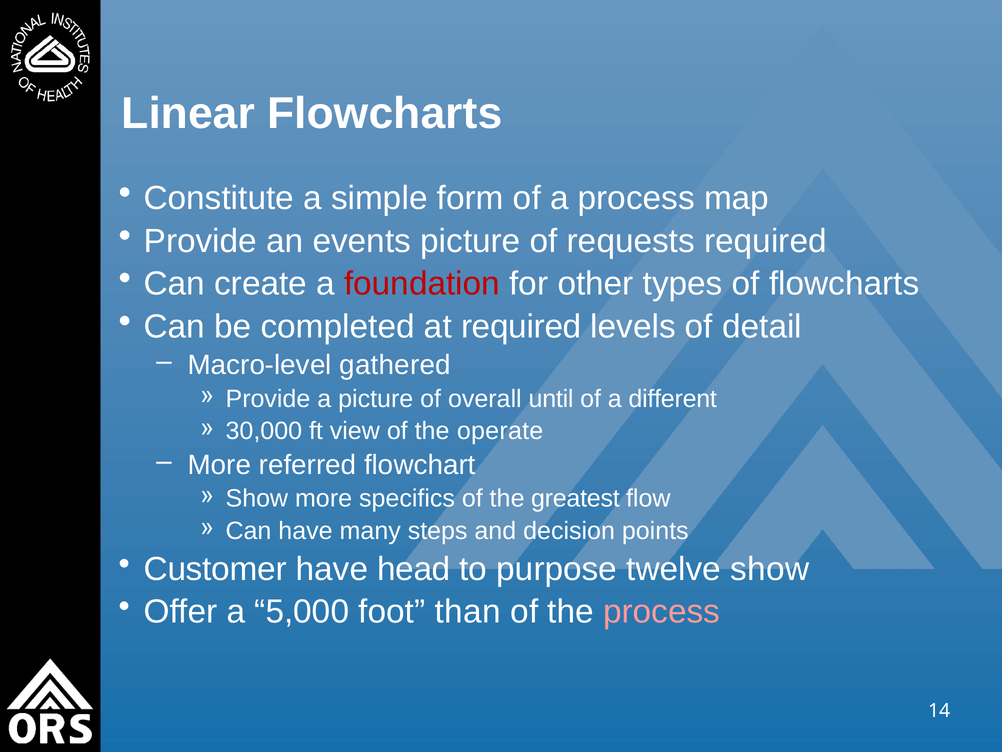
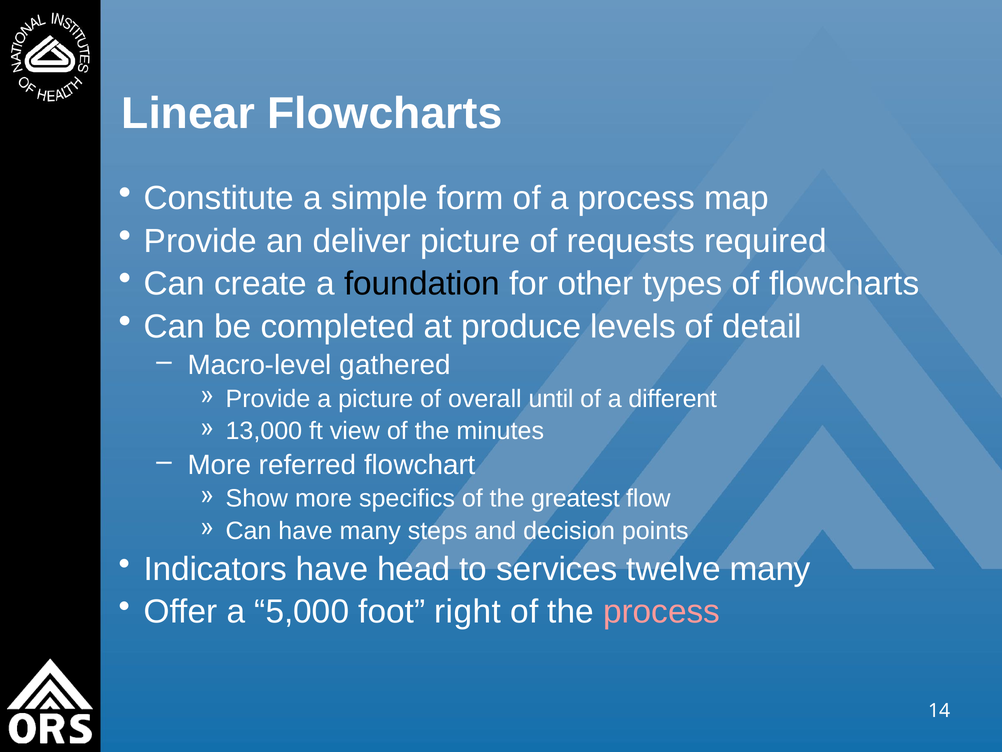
events: events -> deliver
foundation colour: red -> black
at required: required -> produce
30,000: 30,000 -> 13,000
operate: operate -> minutes
Customer: Customer -> Indicators
purpose: purpose -> services
twelve show: show -> many
than: than -> right
